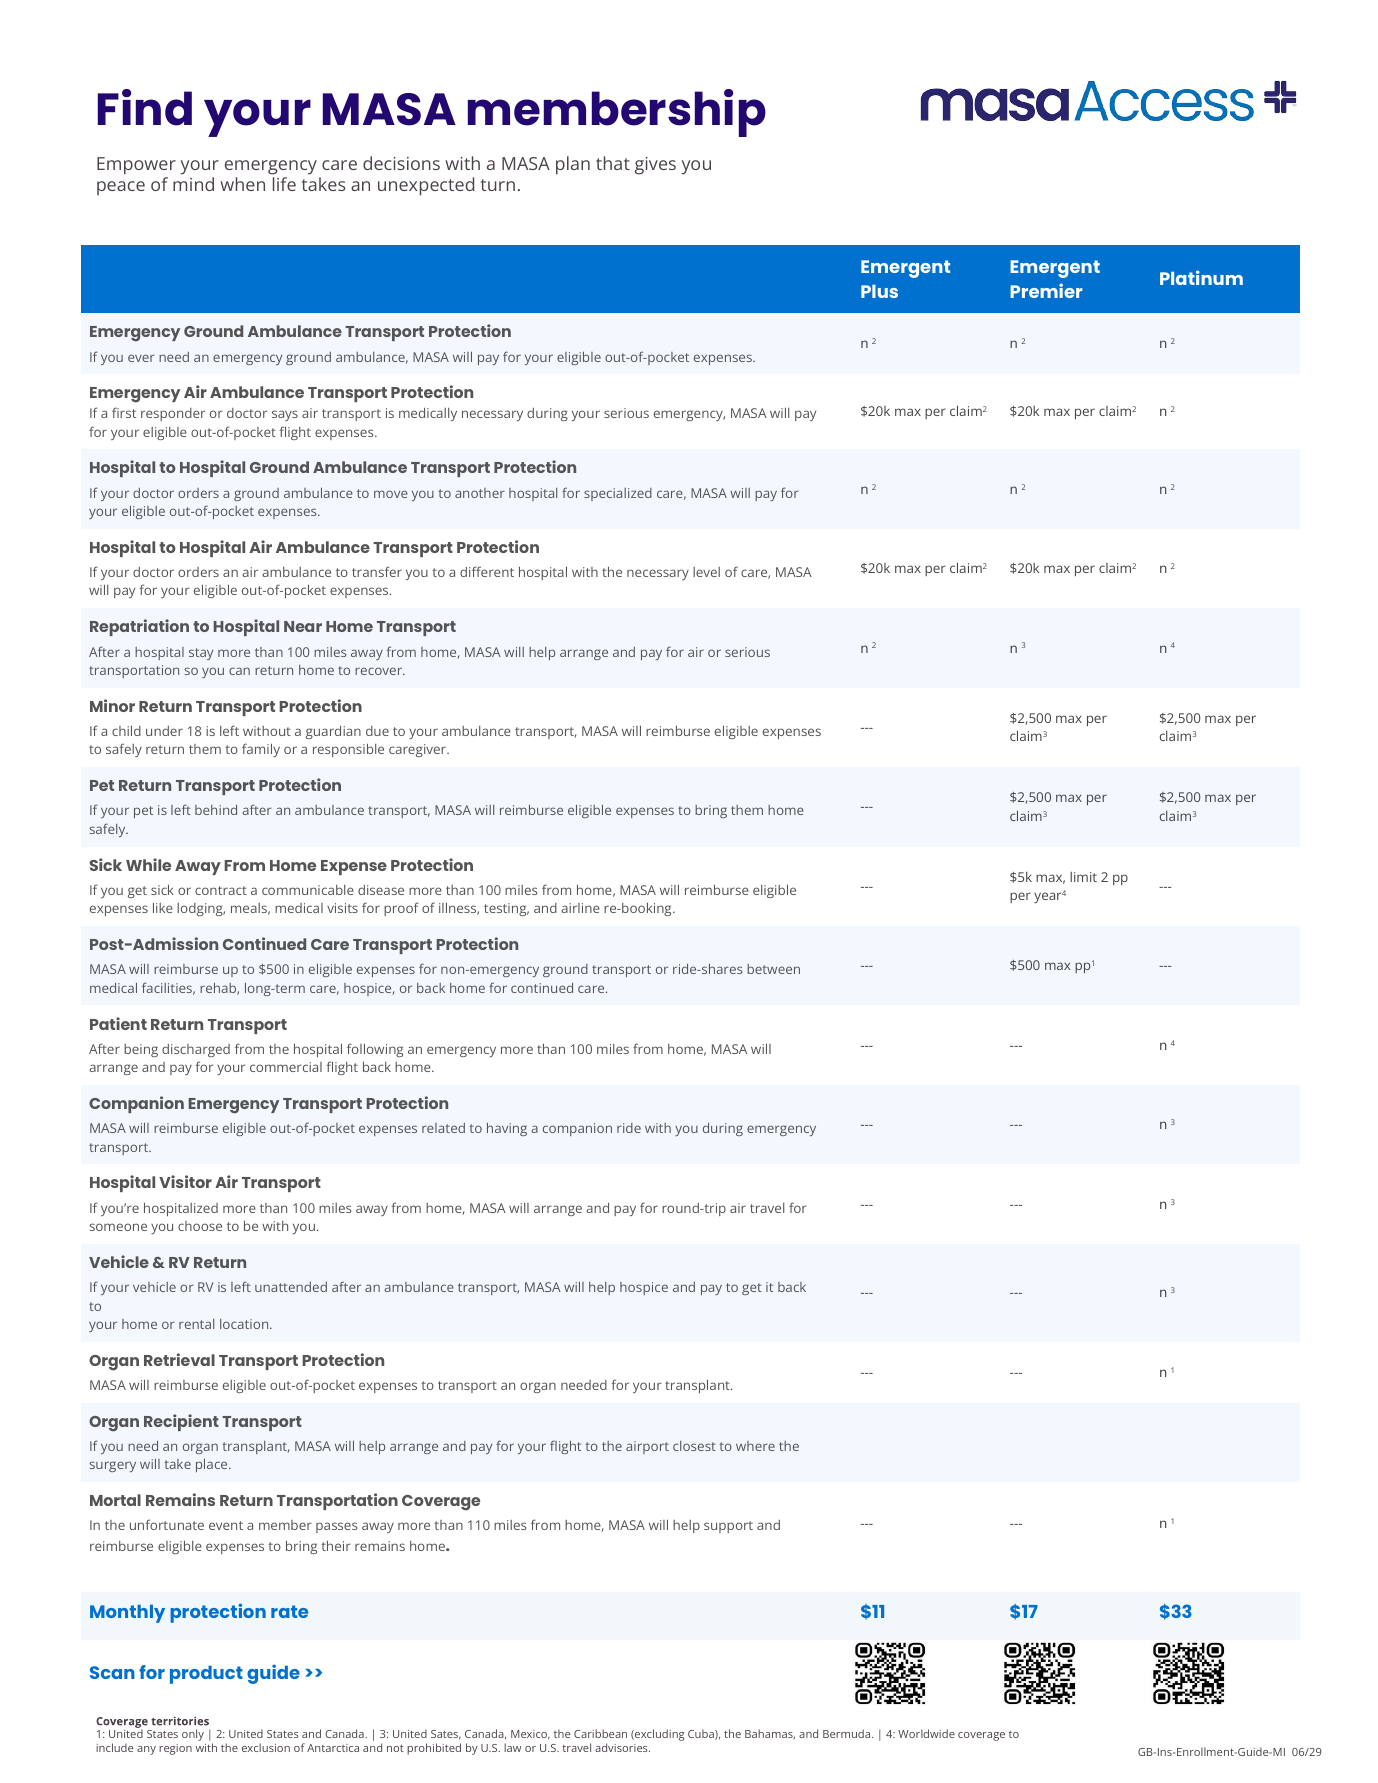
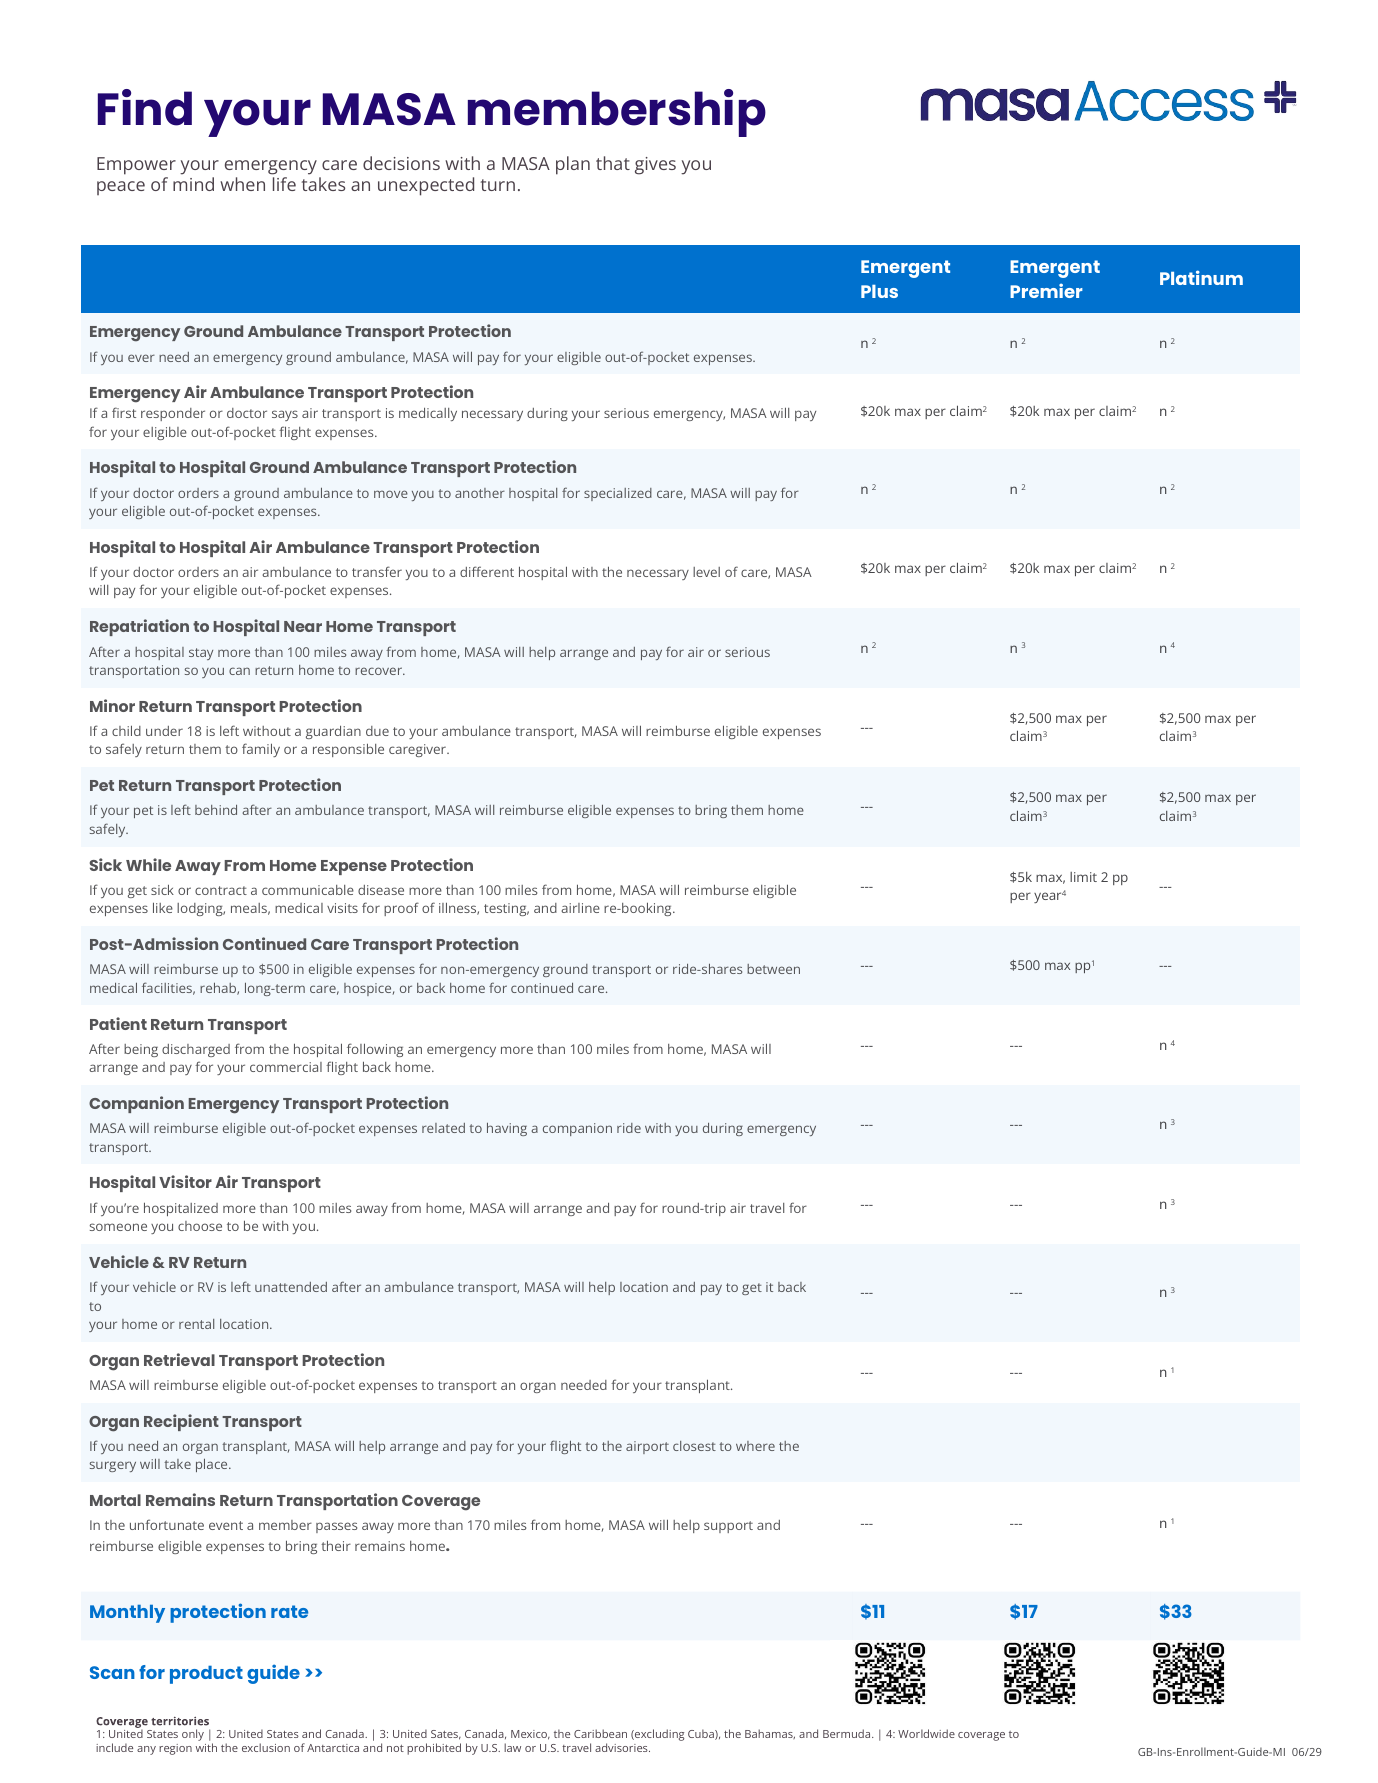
help hospice: hospice -> location
110: 110 -> 170
